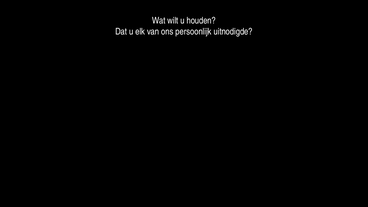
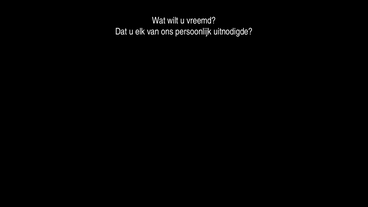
houden: houden -> vreemd
